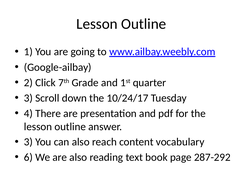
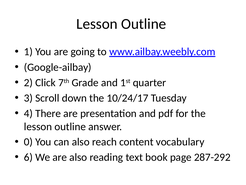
3 at (28, 142): 3 -> 0
